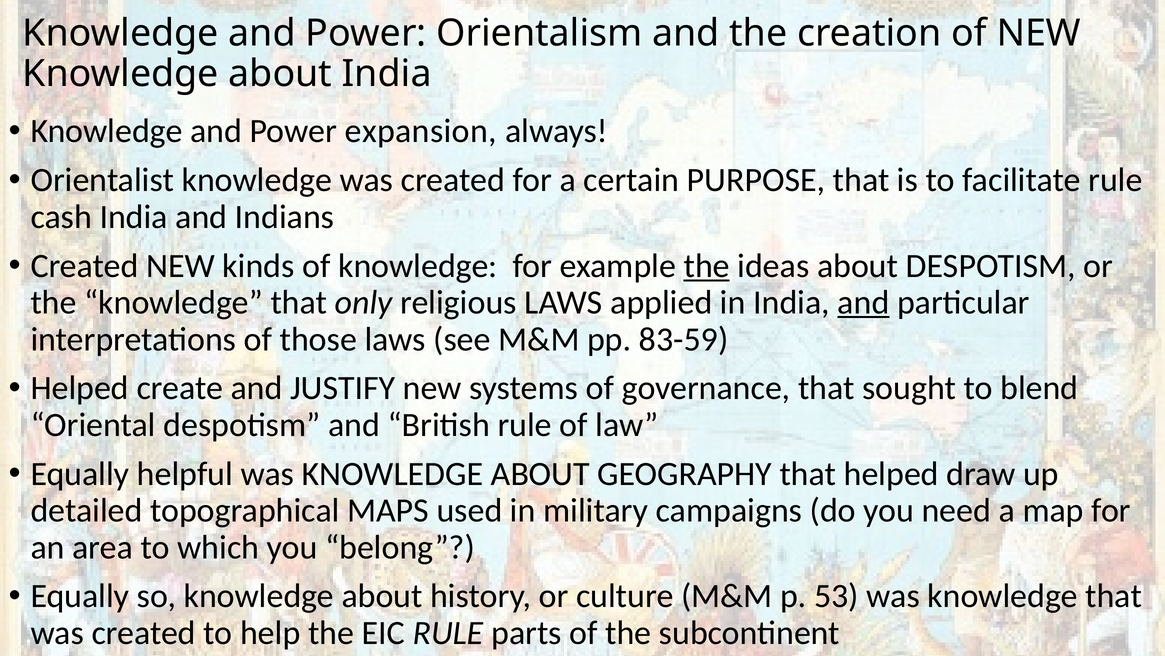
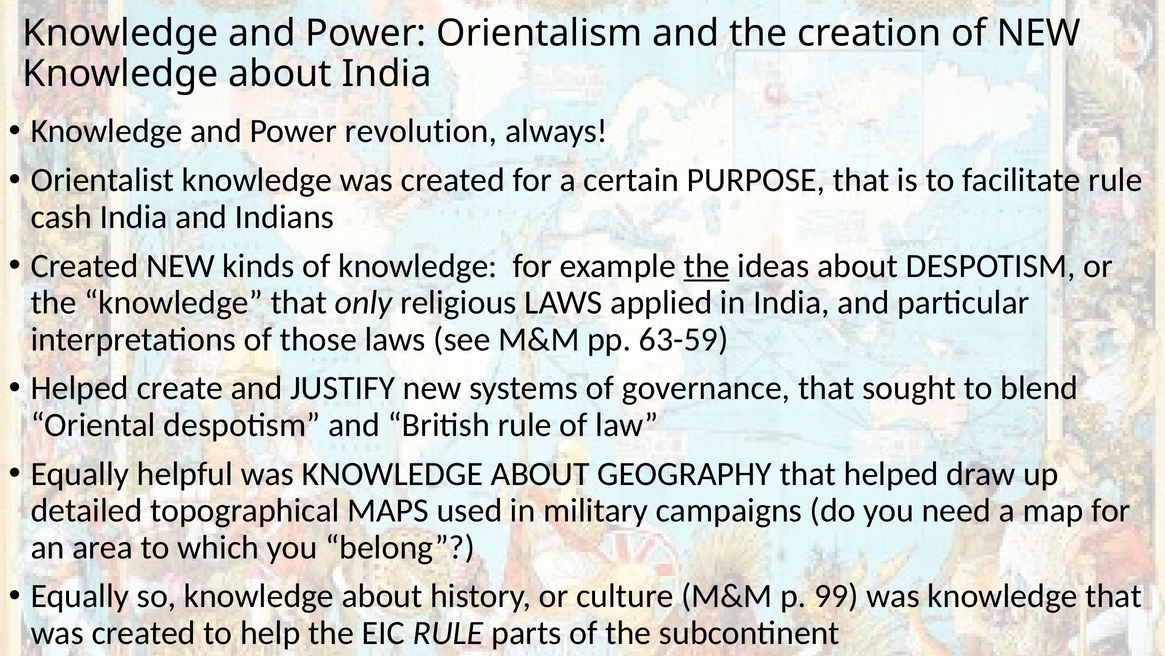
expansion: expansion -> revolution
and at (863, 302) underline: present -> none
83-59: 83-59 -> 63-59
53: 53 -> 99
